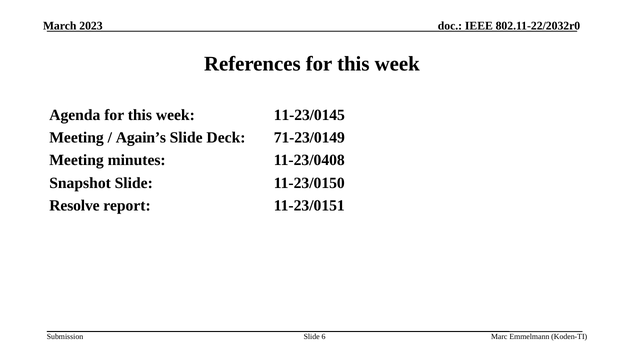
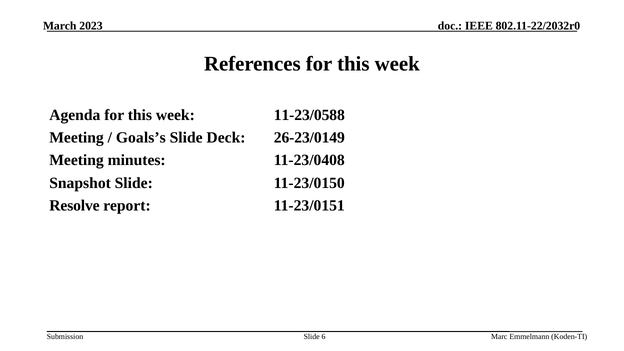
11-23/0145: 11-23/0145 -> 11-23/0588
Again’s: Again’s -> Goals’s
71-23/0149: 71-23/0149 -> 26-23/0149
